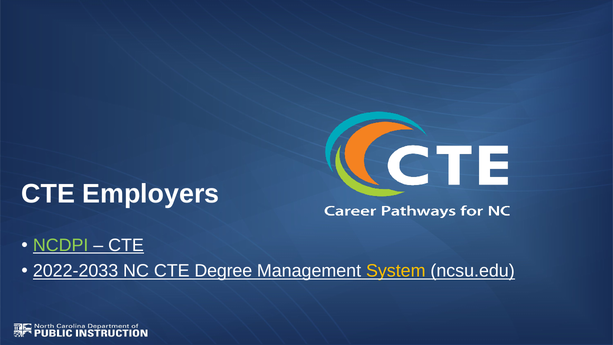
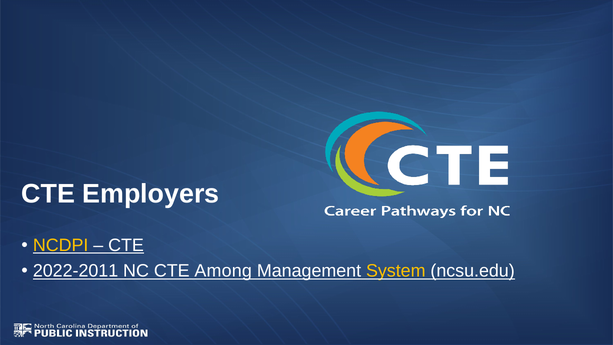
NCDPI colour: light green -> yellow
2022-2033: 2022-2033 -> 2022-2011
Degree: Degree -> Among
